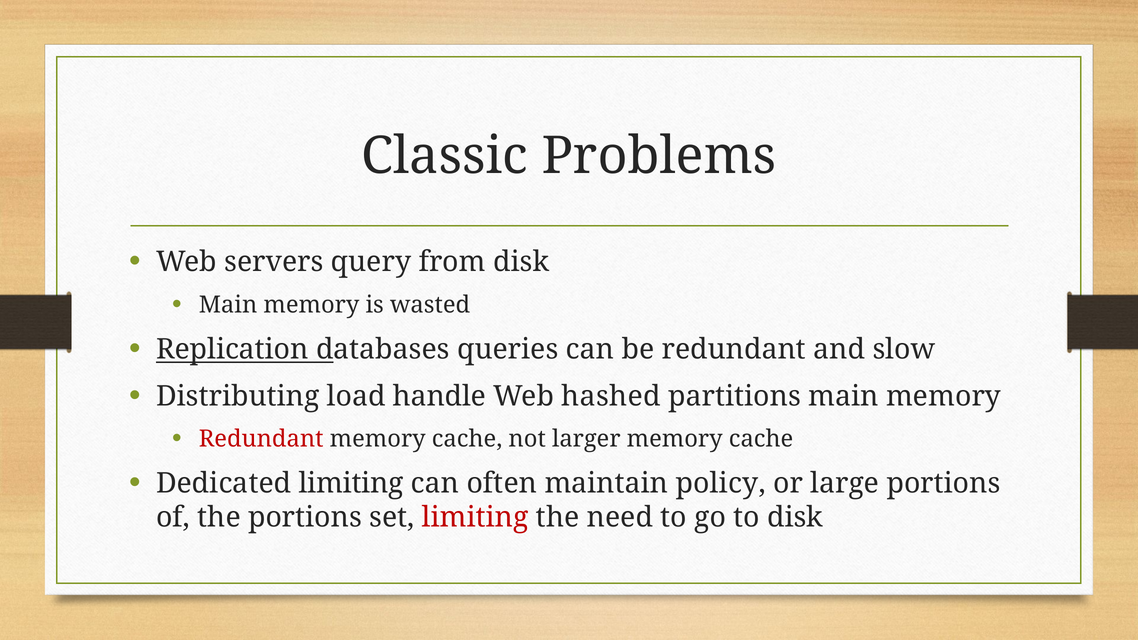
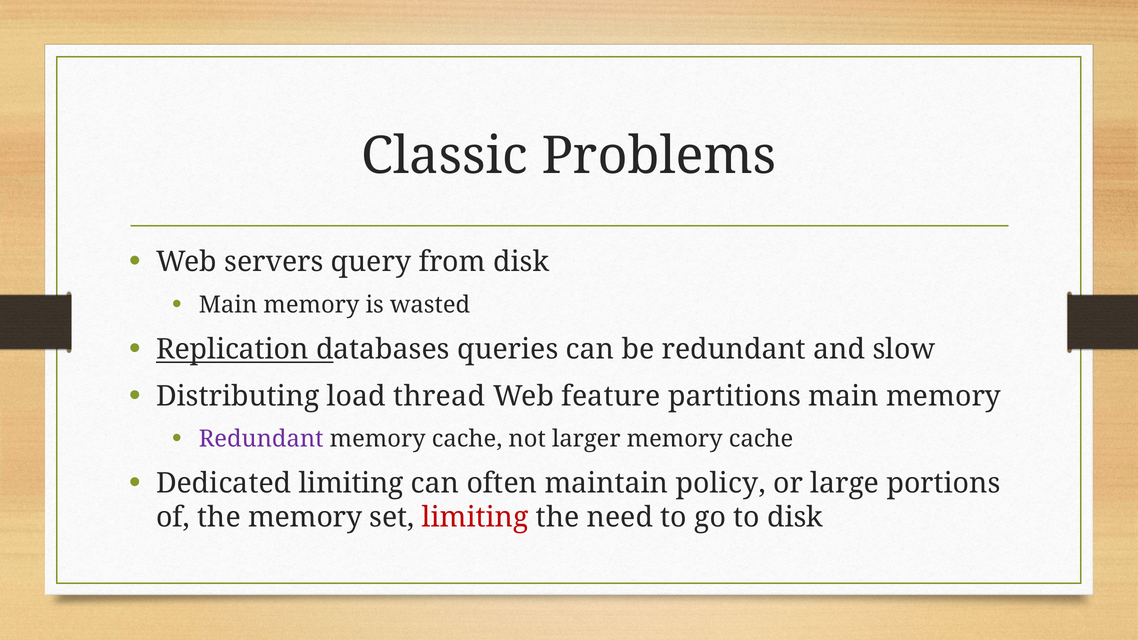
handle: handle -> thread
hashed: hashed -> feature
Redundant at (261, 439) colour: red -> purple
the portions: portions -> memory
